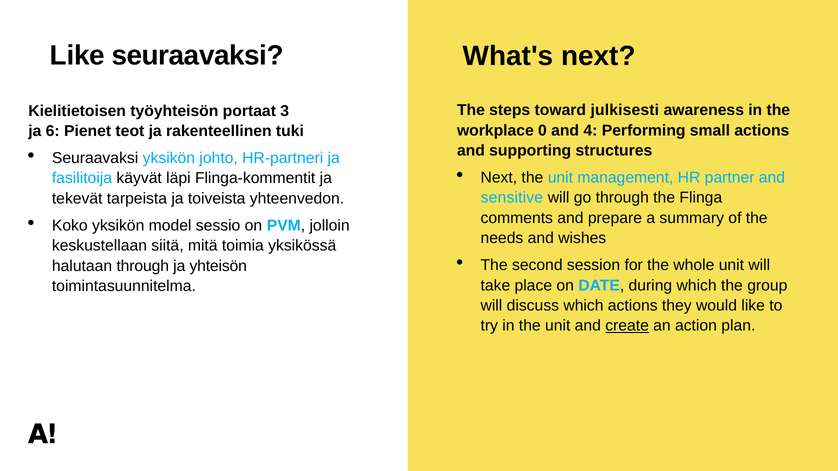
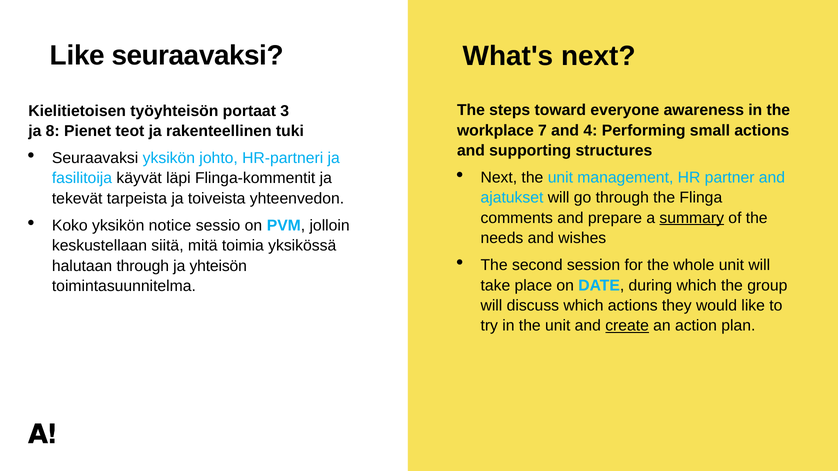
julkisesti: julkisesti -> everyone
0: 0 -> 7
6: 6 -> 8
sensitive: sensitive -> ajatukset
summary underline: none -> present
model: model -> notice
